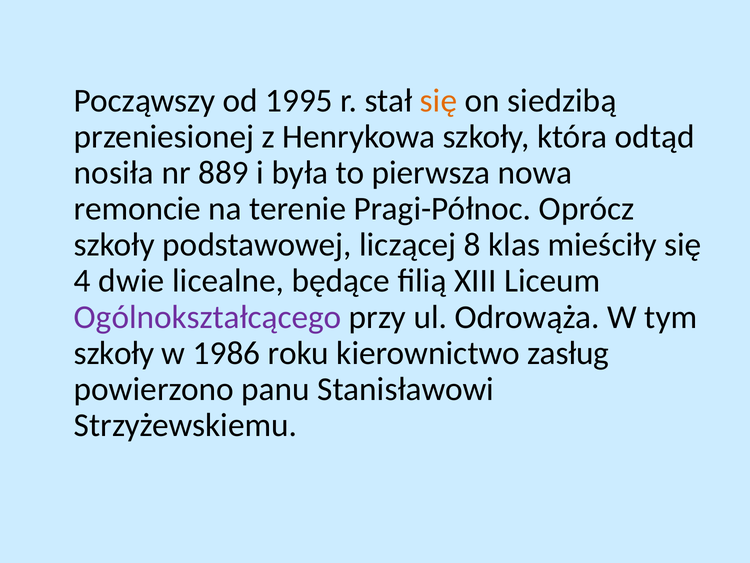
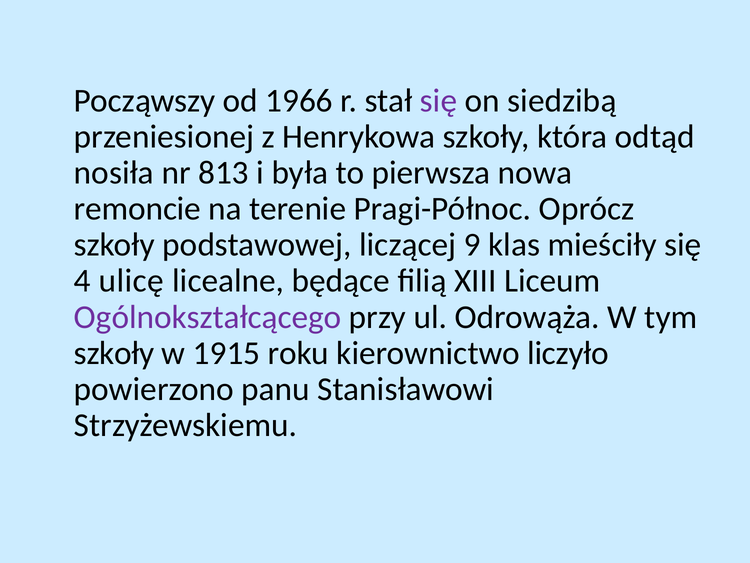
1995: 1995 -> 1966
się at (438, 101) colour: orange -> purple
889: 889 -> 813
8: 8 -> 9
dwie: dwie -> ulicę
1986: 1986 -> 1915
zasług: zasług -> liczyło
